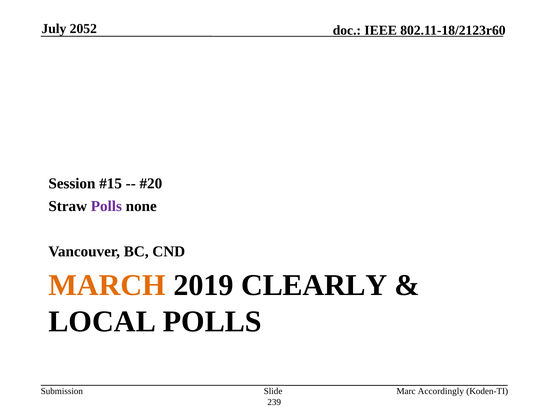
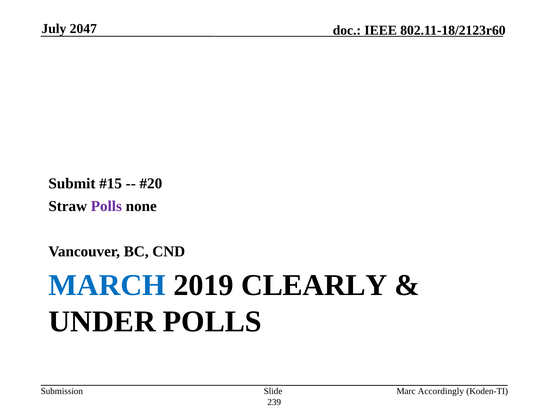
2052: 2052 -> 2047
Session: Session -> Submit
MARCH colour: orange -> blue
LOCAL: LOCAL -> UNDER
